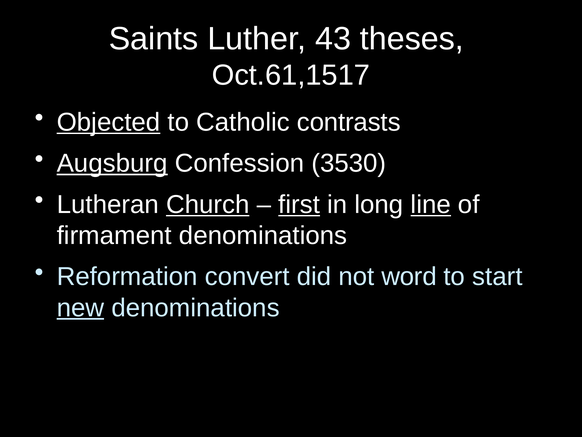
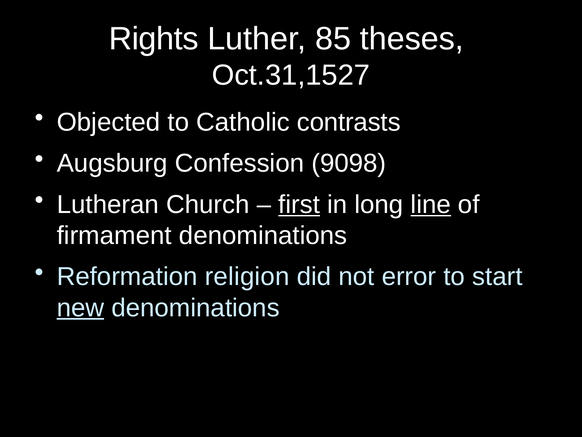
Saints: Saints -> Rights
43: 43 -> 85
Oct.61,1517: Oct.61,1517 -> Oct.31,1527
Objected underline: present -> none
Augsburg underline: present -> none
3530: 3530 -> 9098
Church underline: present -> none
convert: convert -> religion
word: word -> error
